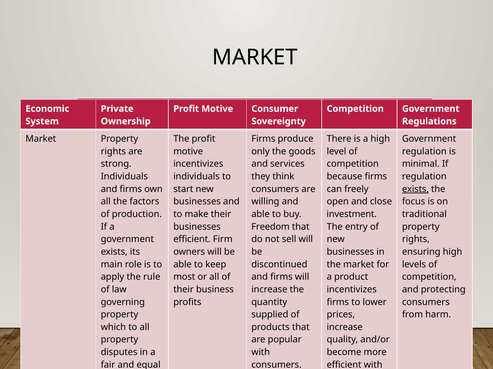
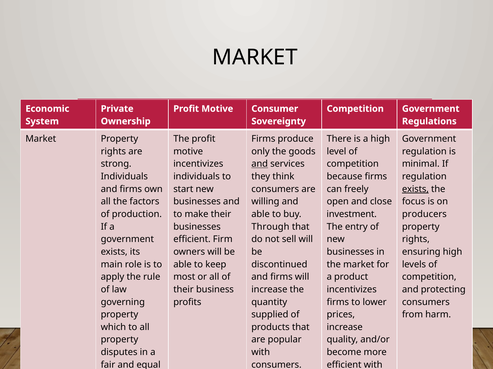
and at (260, 164) underline: none -> present
traditional: traditional -> producers
Freedom: Freedom -> Through
